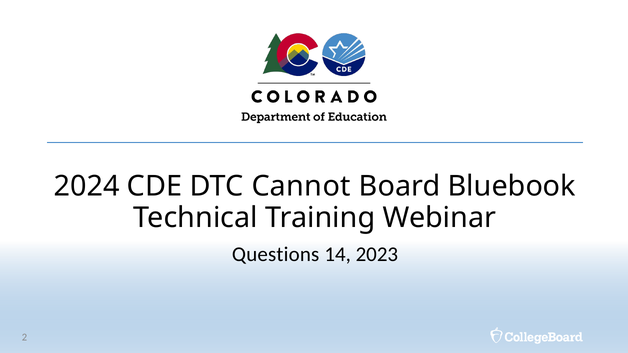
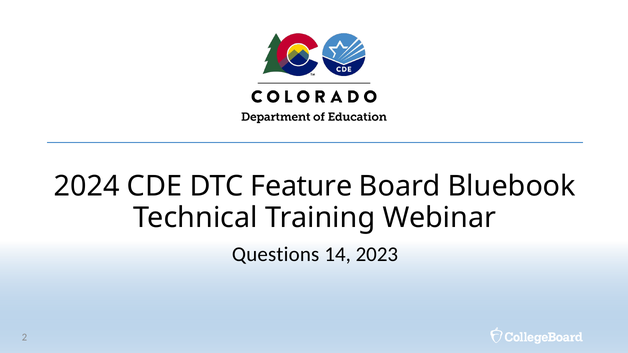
Cannot: Cannot -> Feature
